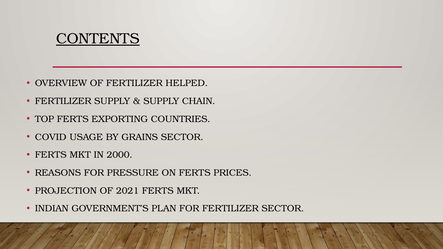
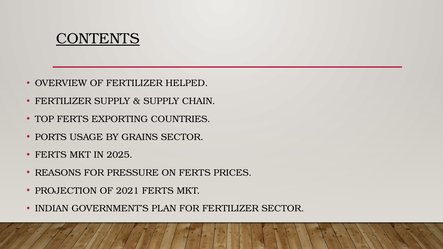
COVID: COVID -> PORTS
2000: 2000 -> 2025
